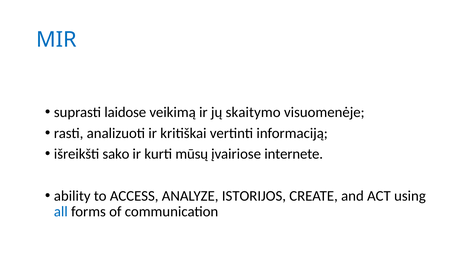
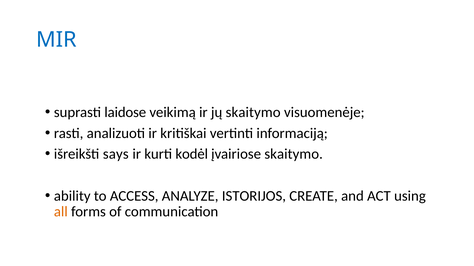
sako: sako -> says
mūsų: mūsų -> kodėl
įvairiose internete: internete -> skaitymo
all colour: blue -> orange
